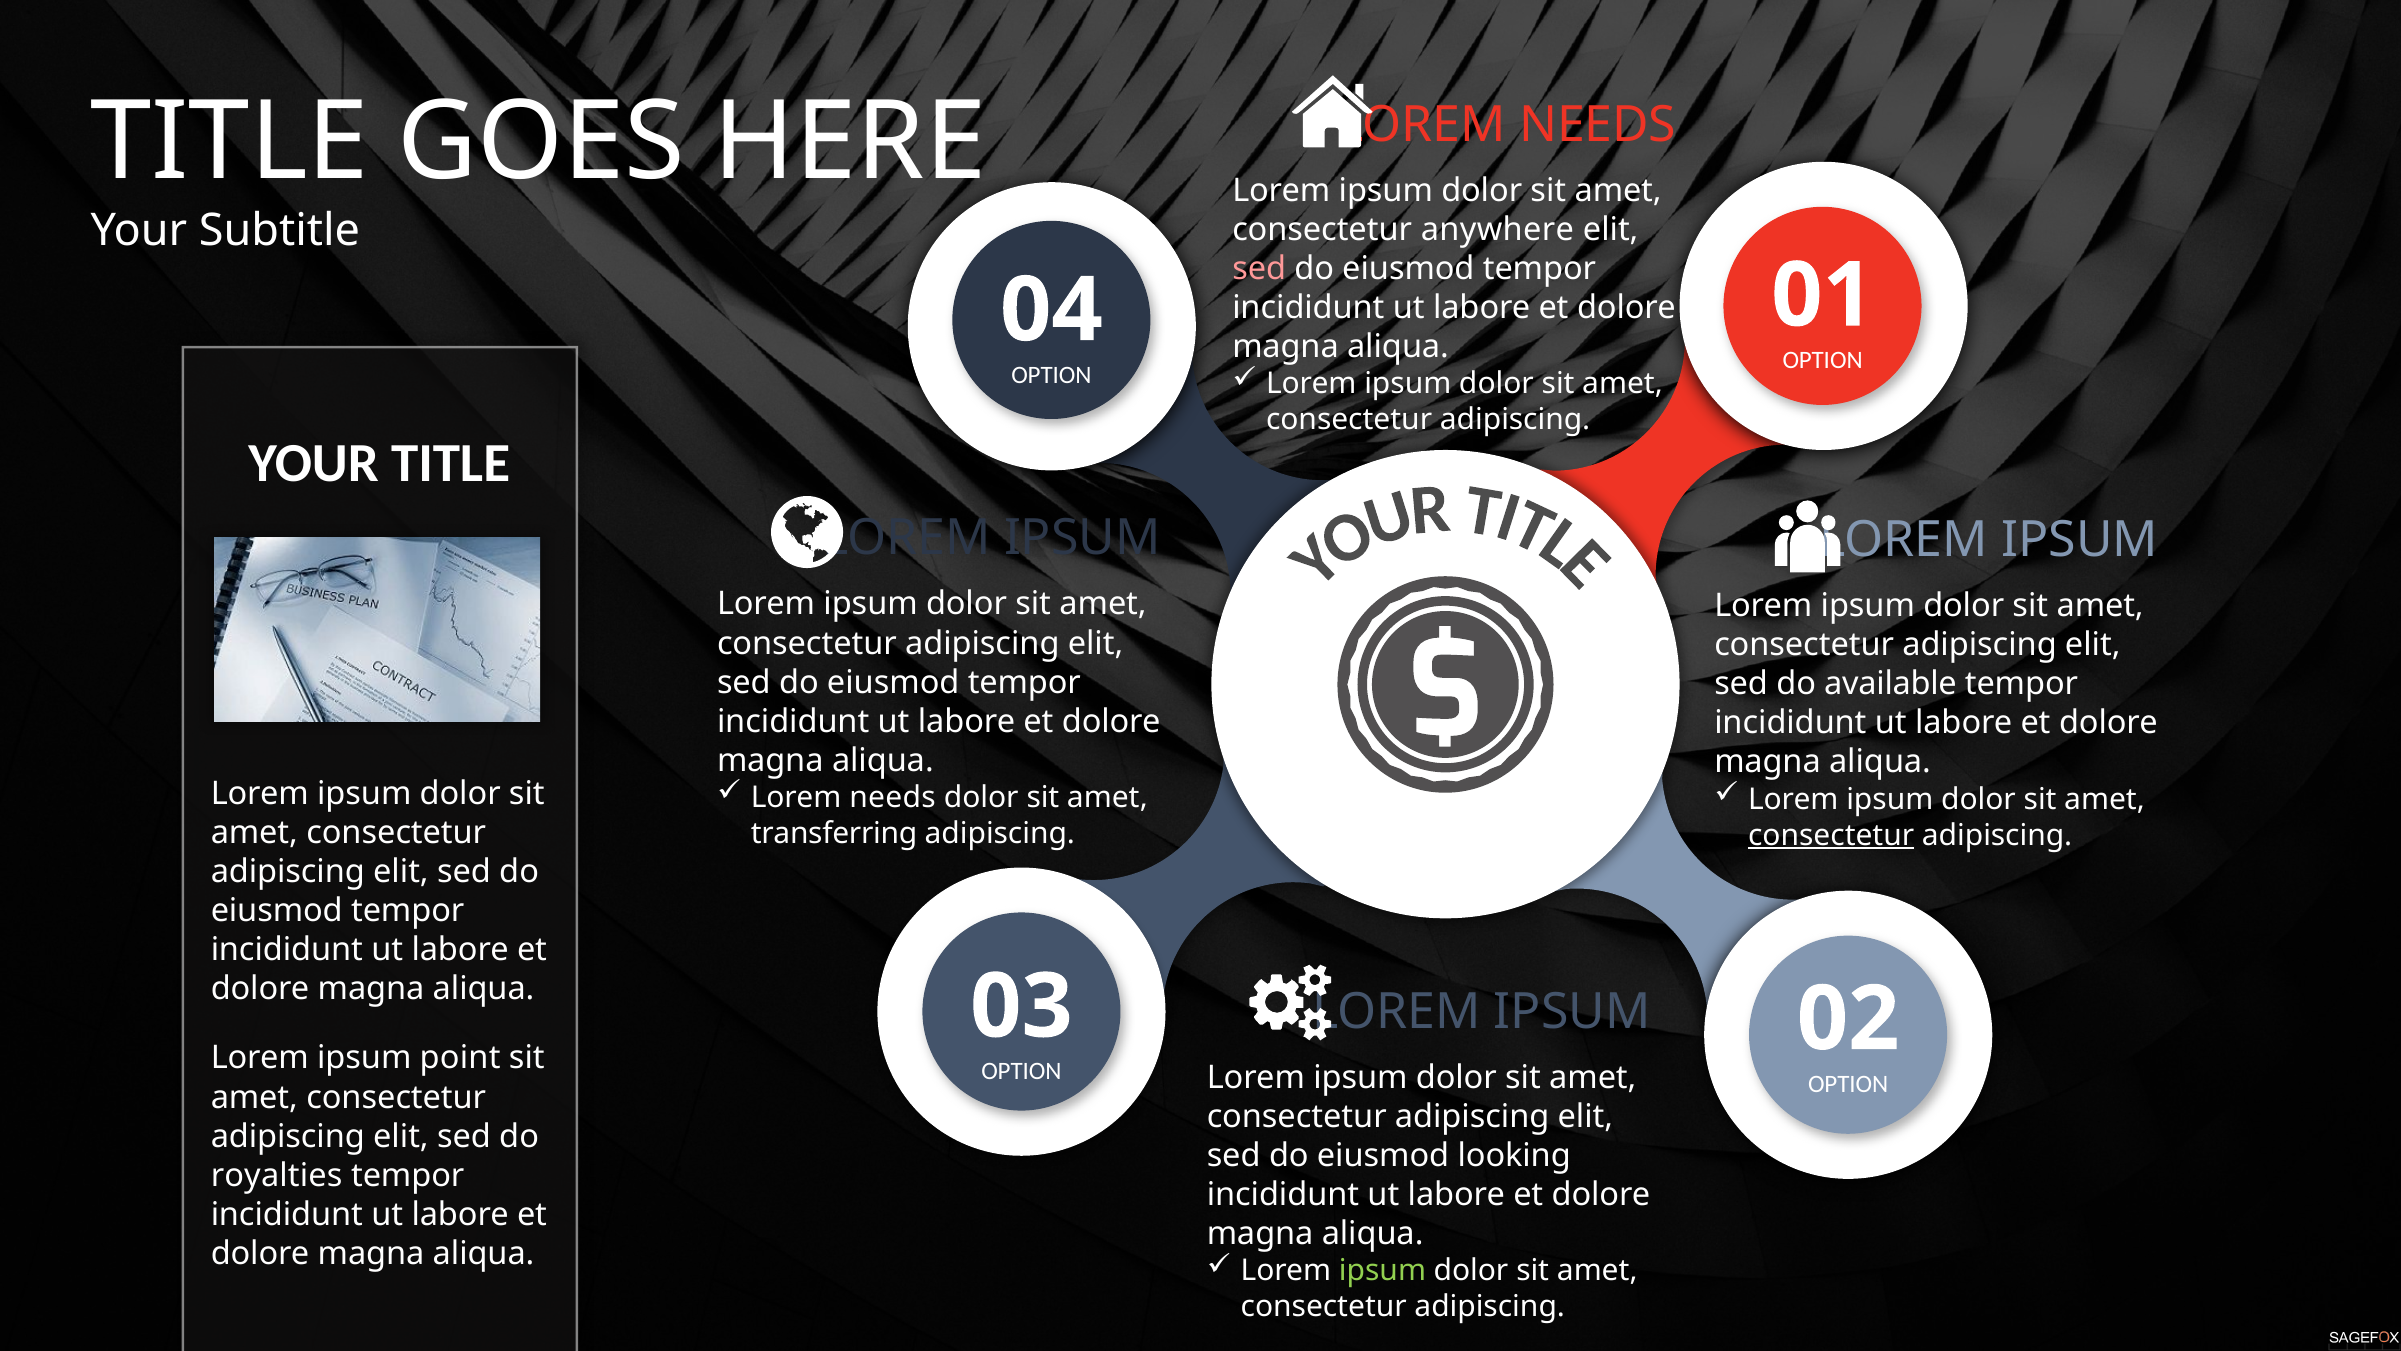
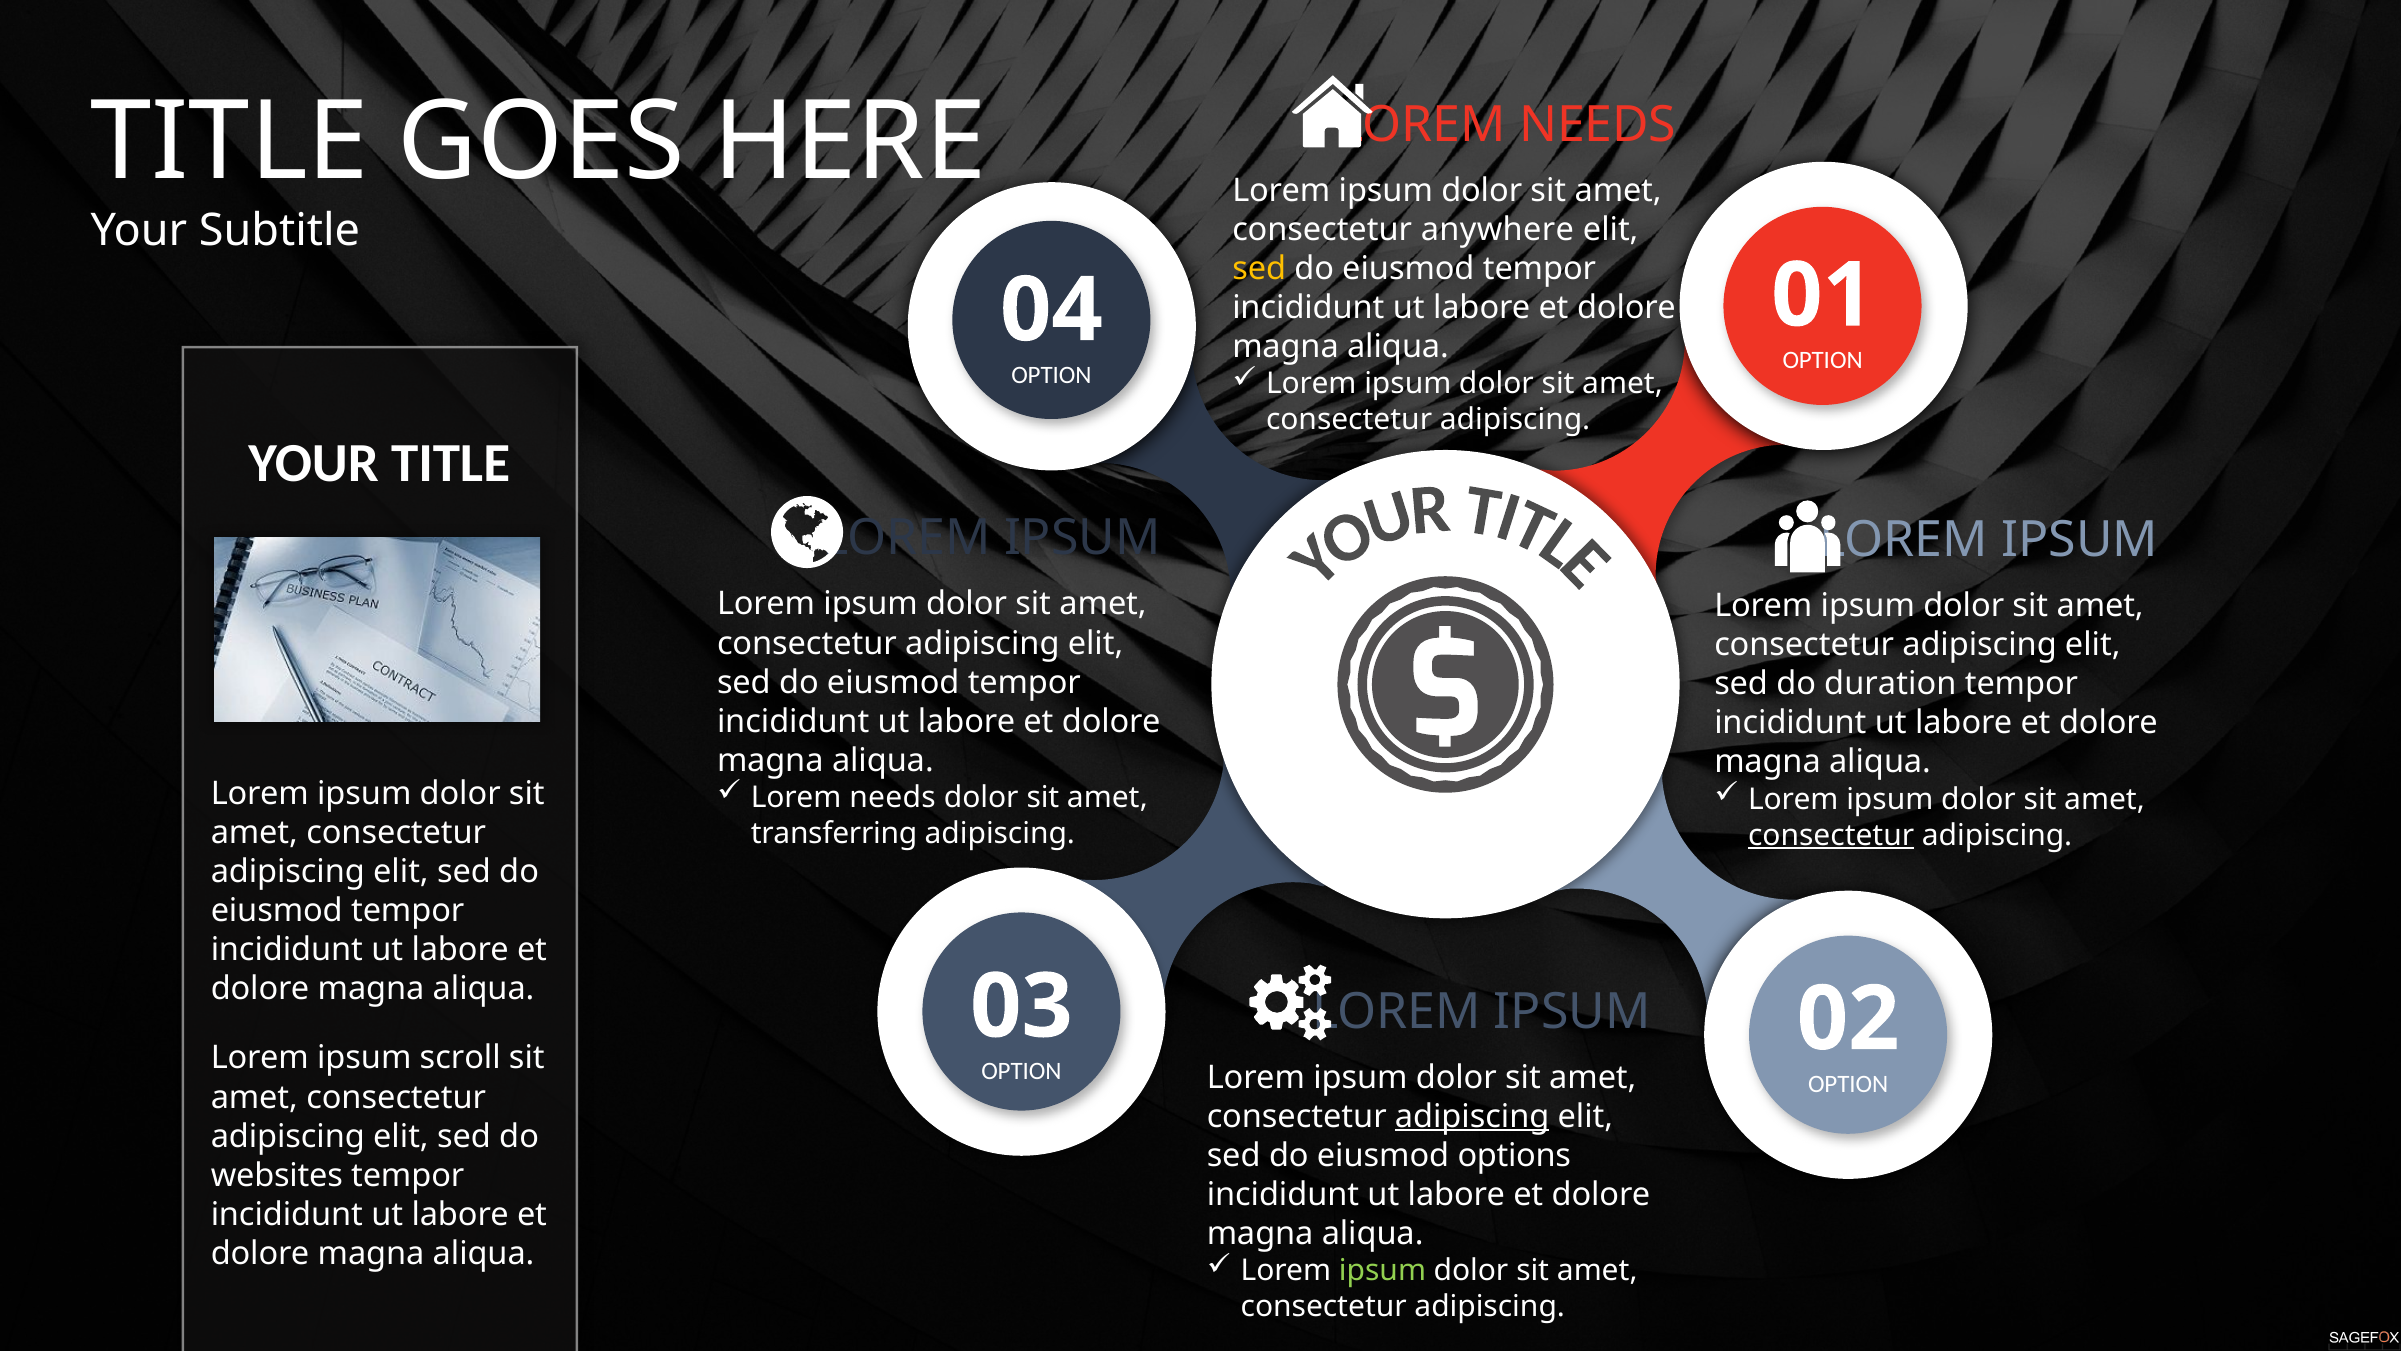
sed at (1259, 268) colour: pink -> yellow
available: available -> duration
point: point -> scroll
adipiscing at (1472, 1116) underline: none -> present
looking: looking -> options
royalties: royalties -> websites
